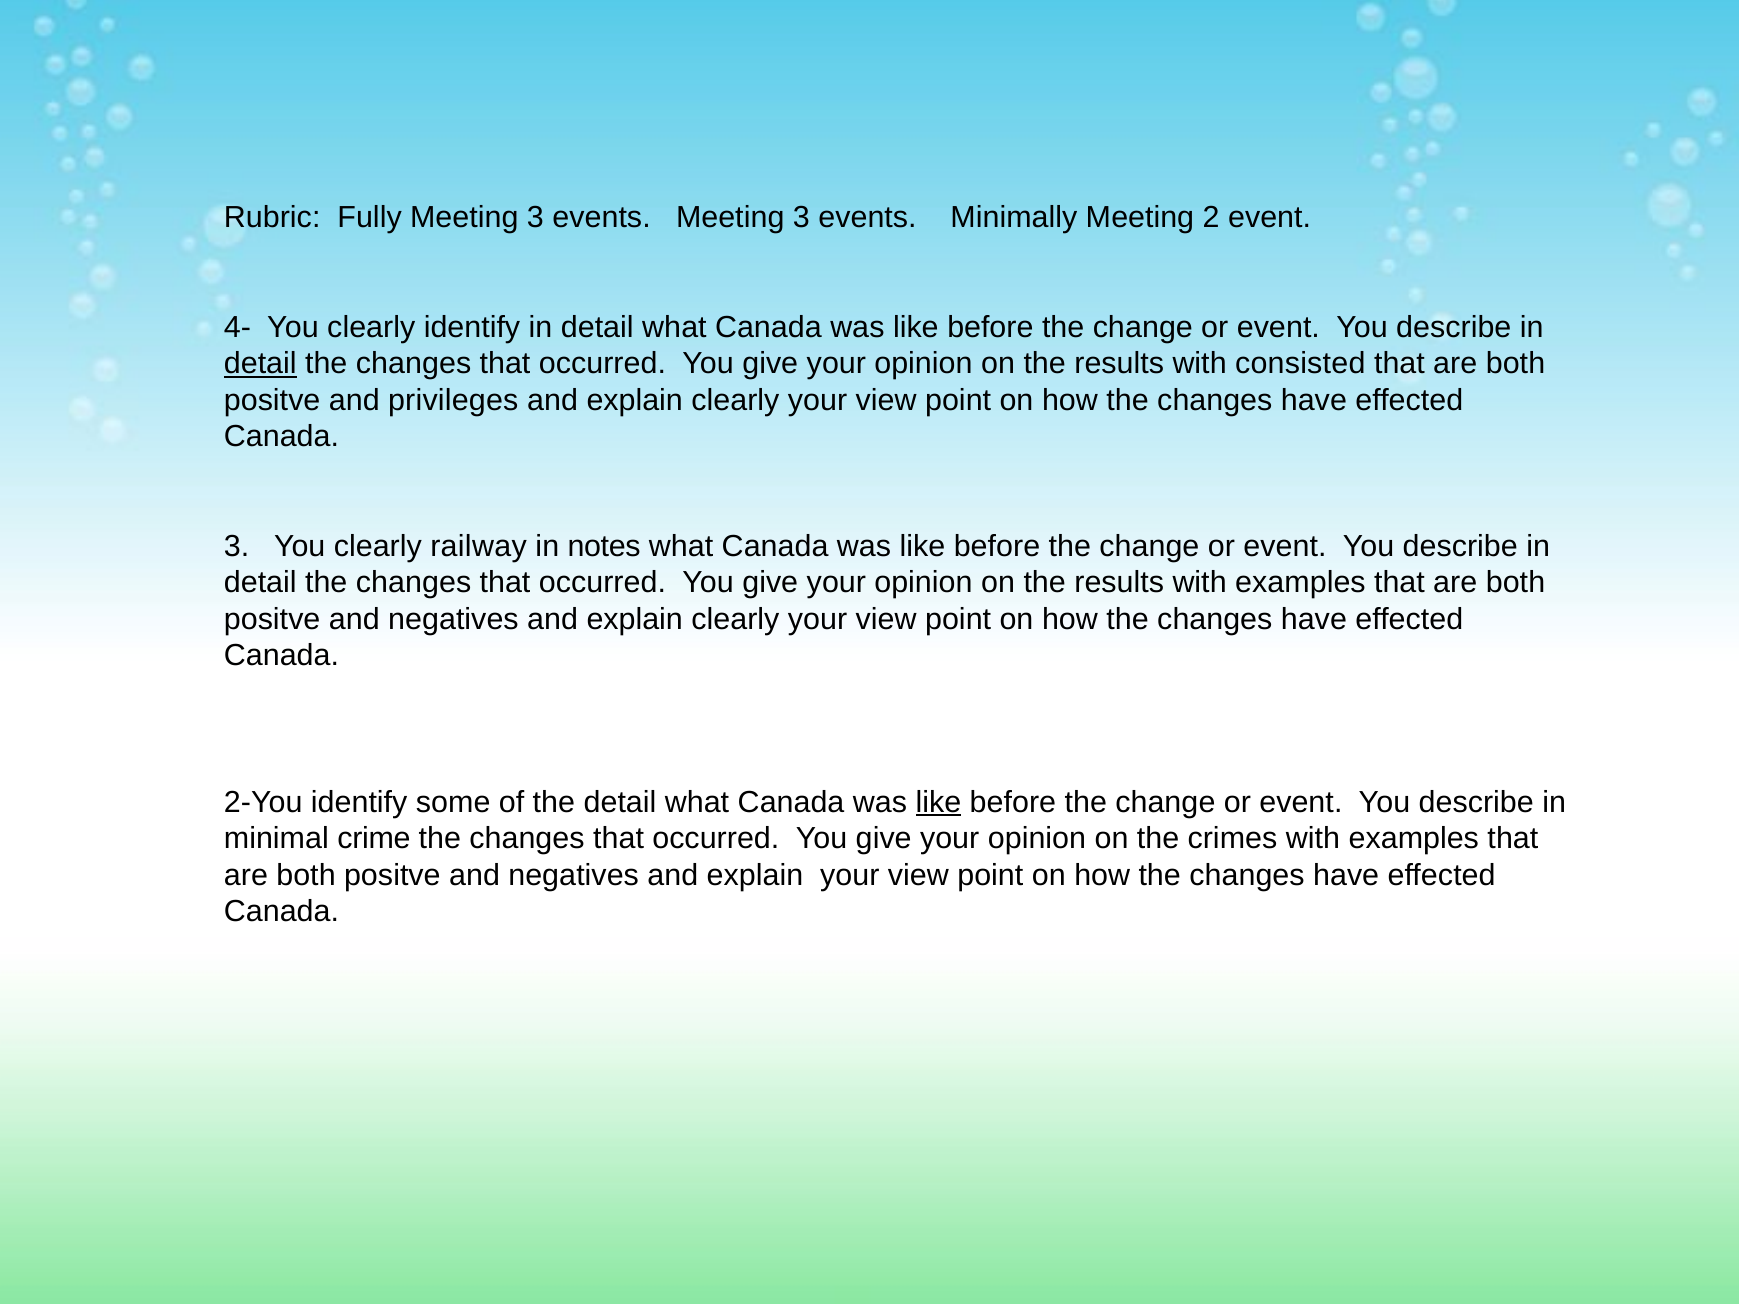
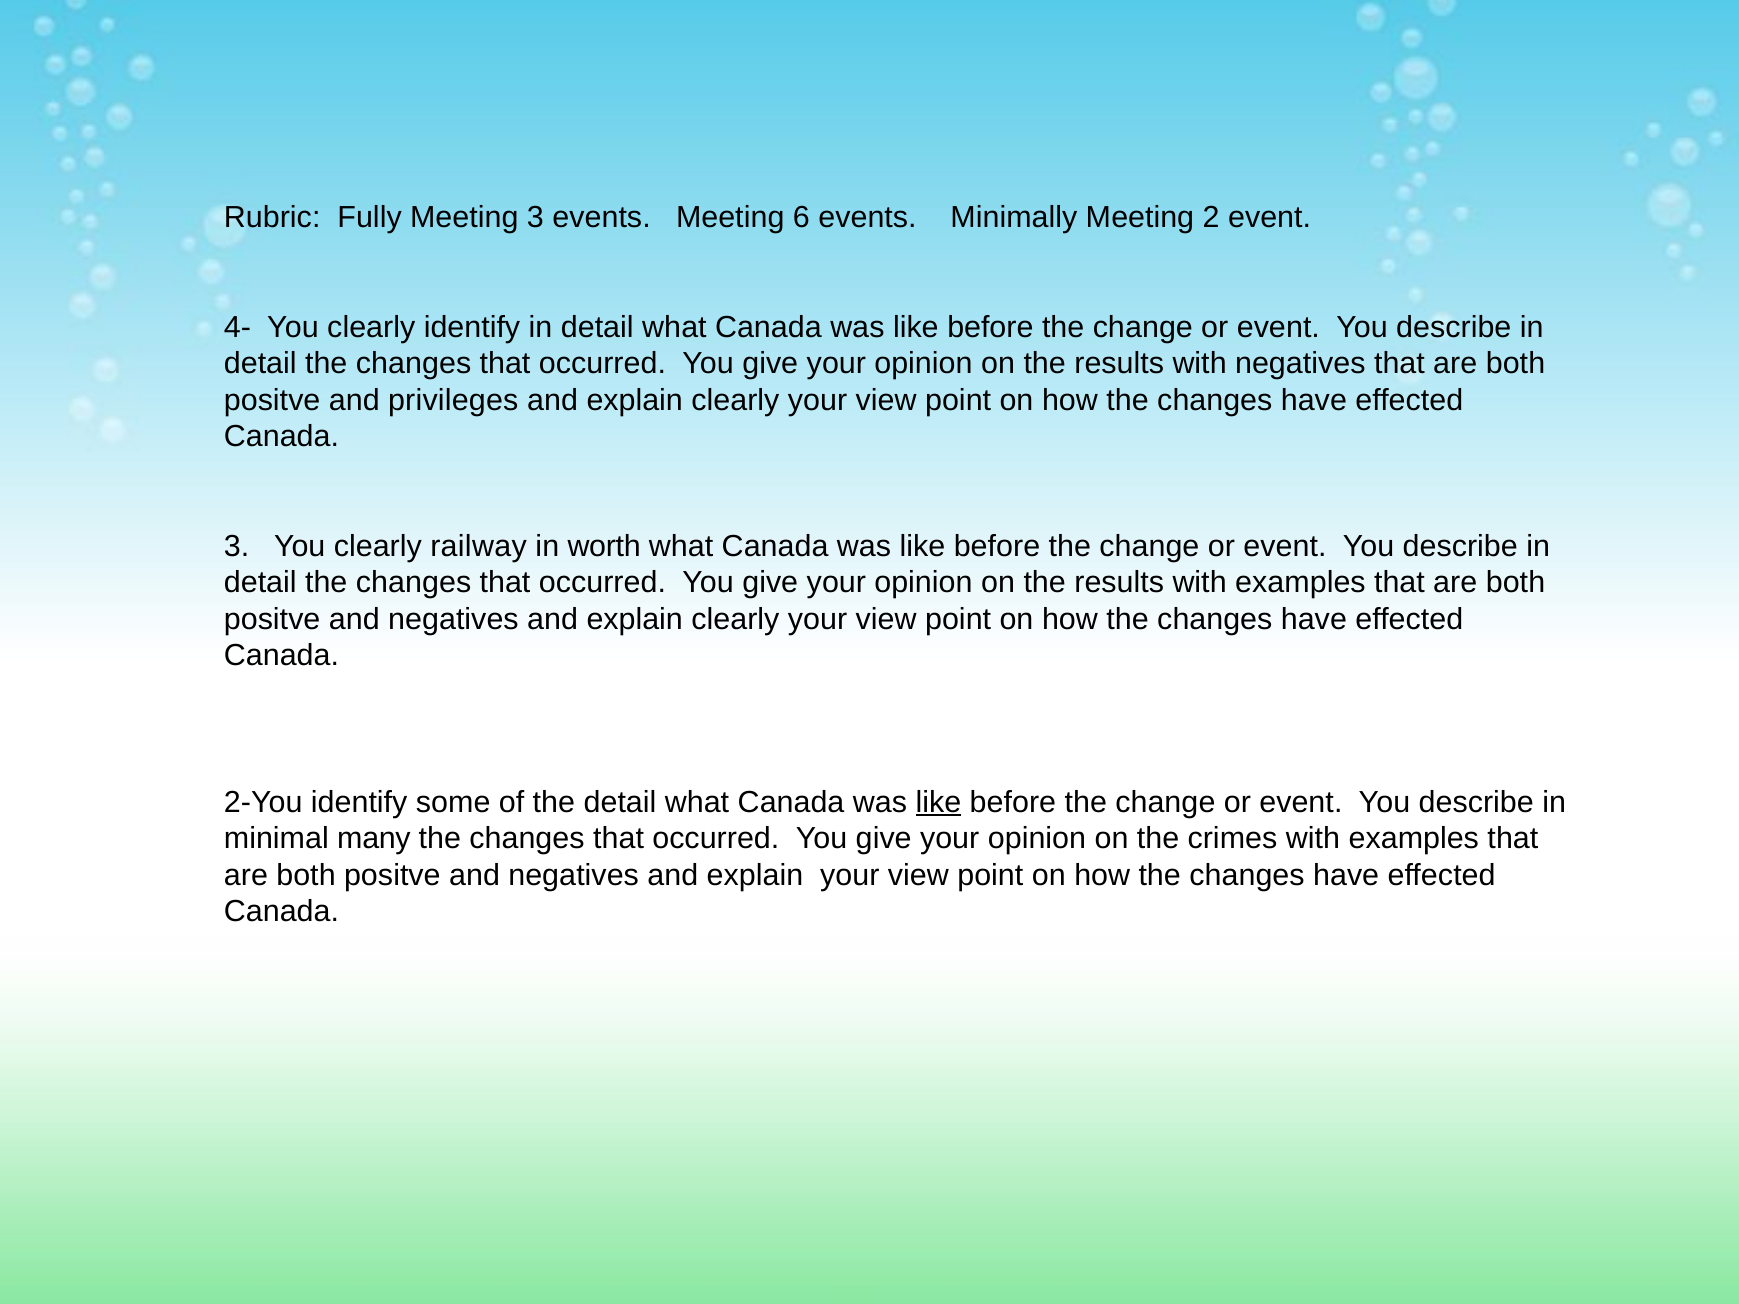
events Meeting 3: 3 -> 6
detail at (260, 364) underline: present -> none
with consisted: consisted -> negatives
notes: notes -> worth
crime: crime -> many
